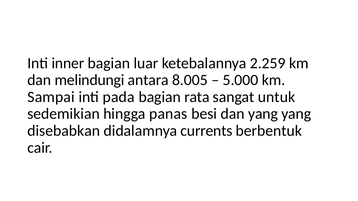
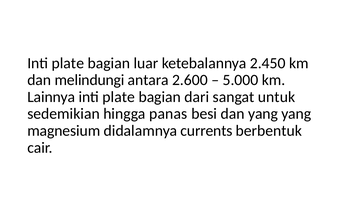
inner at (68, 63): inner -> plate
2.259: 2.259 -> 2.450
8.005: 8.005 -> 2.600
Sampai: Sampai -> Lainnya
pada at (119, 97): pada -> plate
rata: rata -> dari
disebabkan: disebabkan -> magnesium
